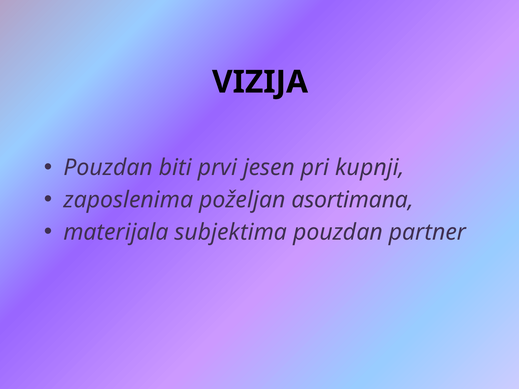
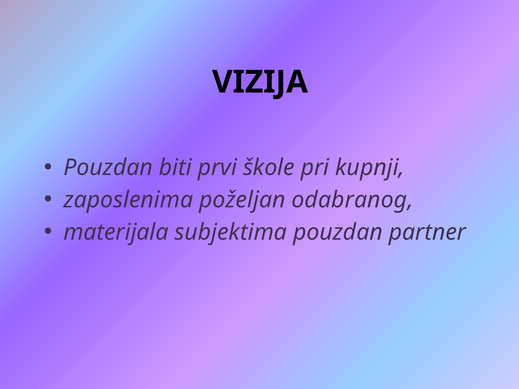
jesen: jesen -> škole
asortimana: asortimana -> odabranog
